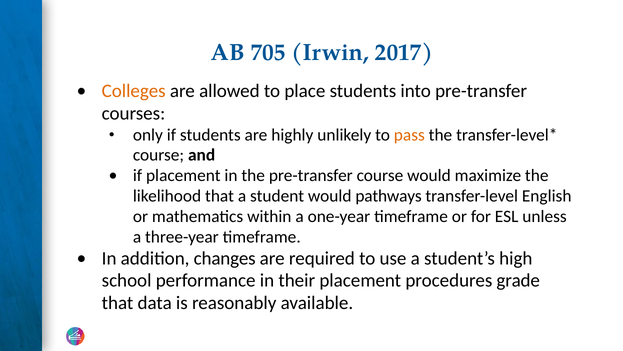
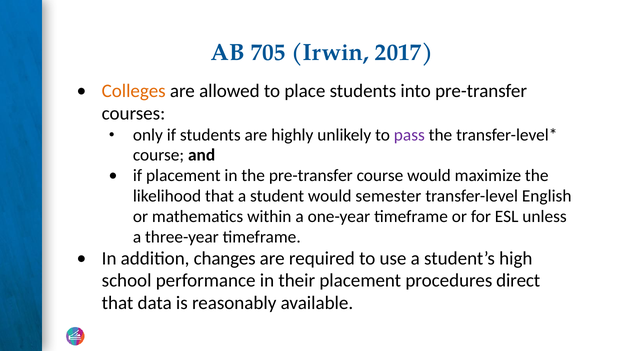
pass colour: orange -> purple
pathways: pathways -> semester
grade: grade -> direct
